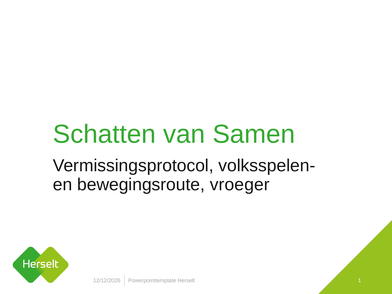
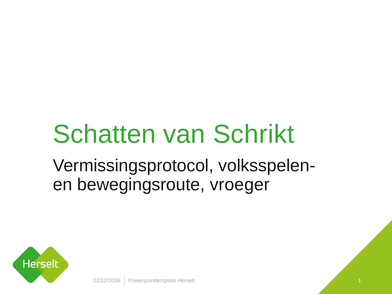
Samen: Samen -> Schrikt
